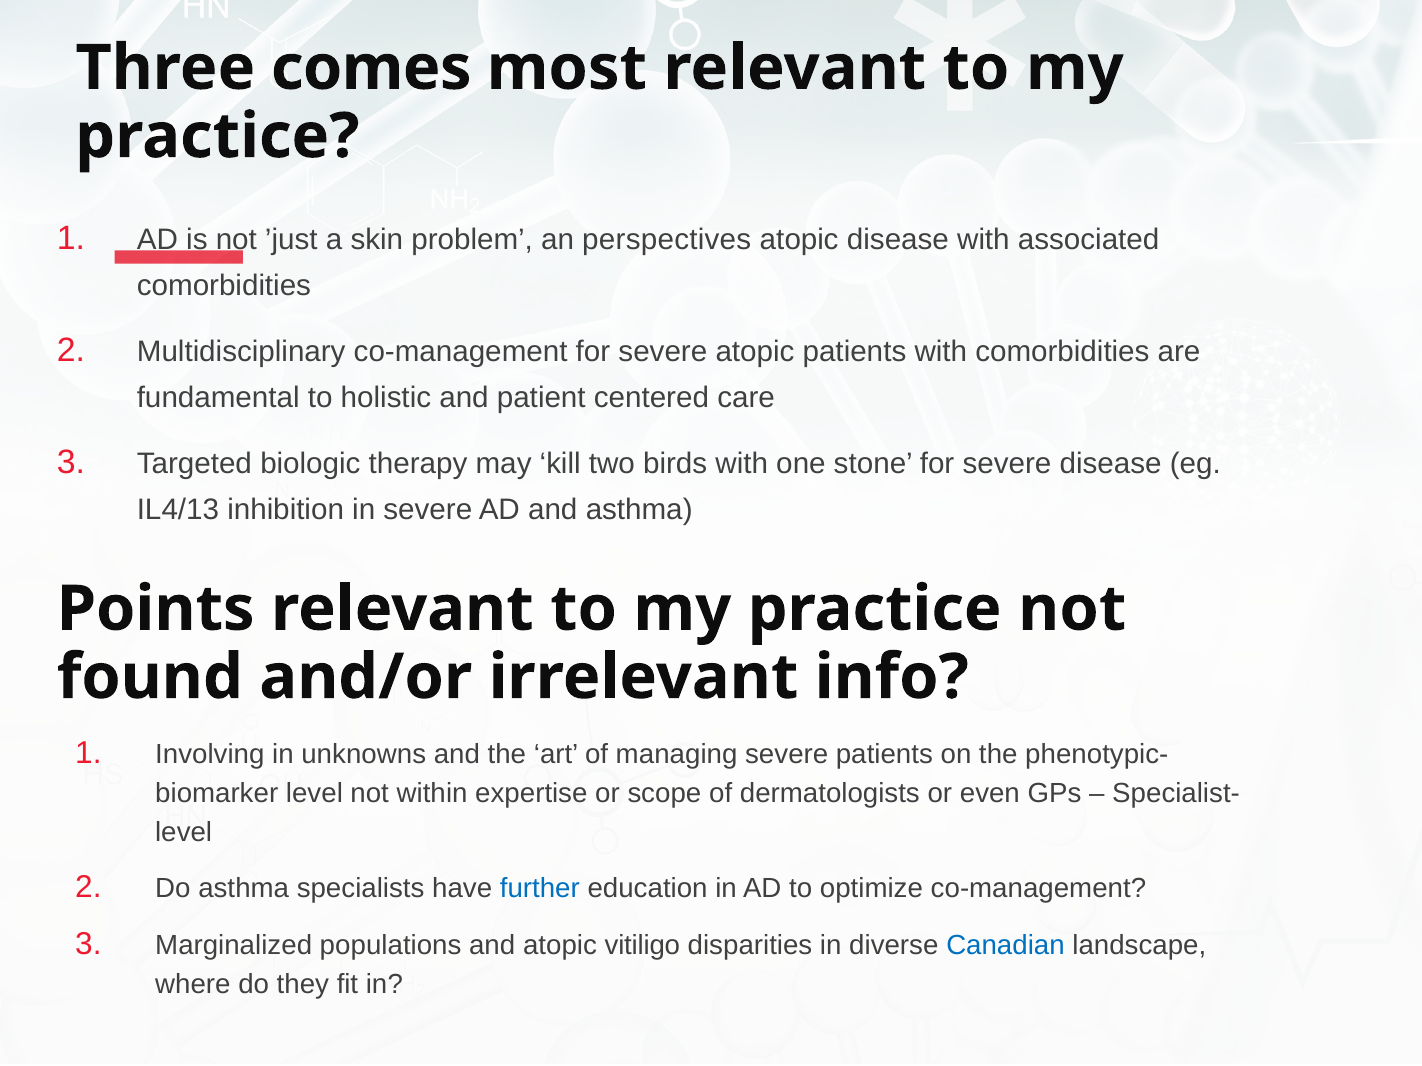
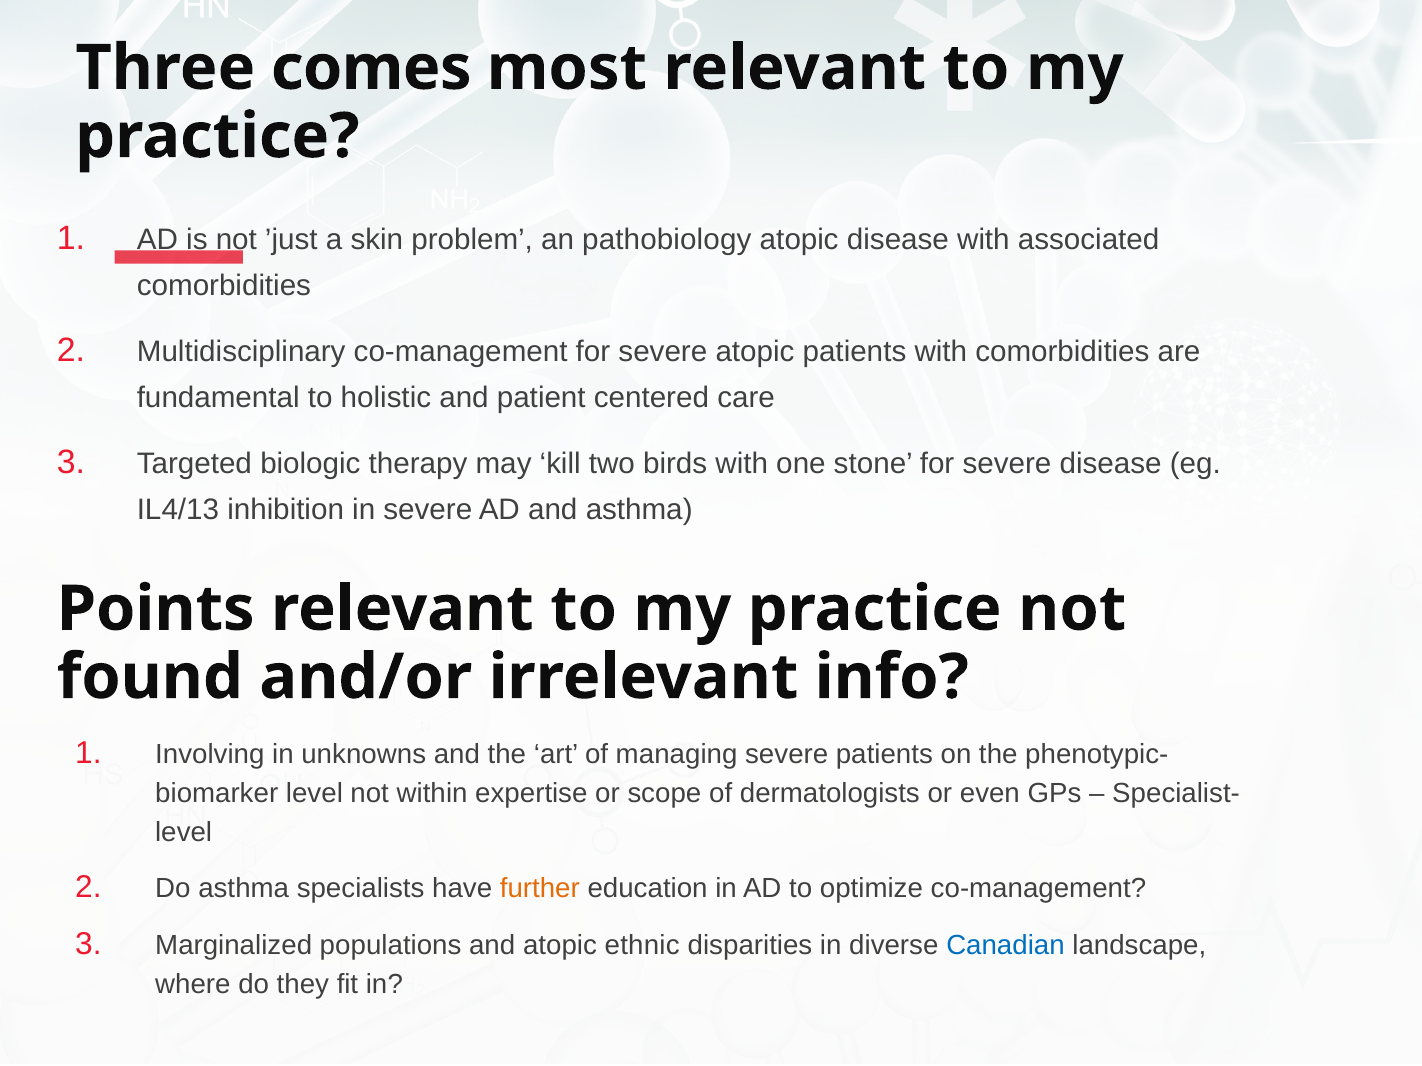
perspectives: perspectives -> pathobiology
further colour: blue -> orange
vitiligo: vitiligo -> ethnic
